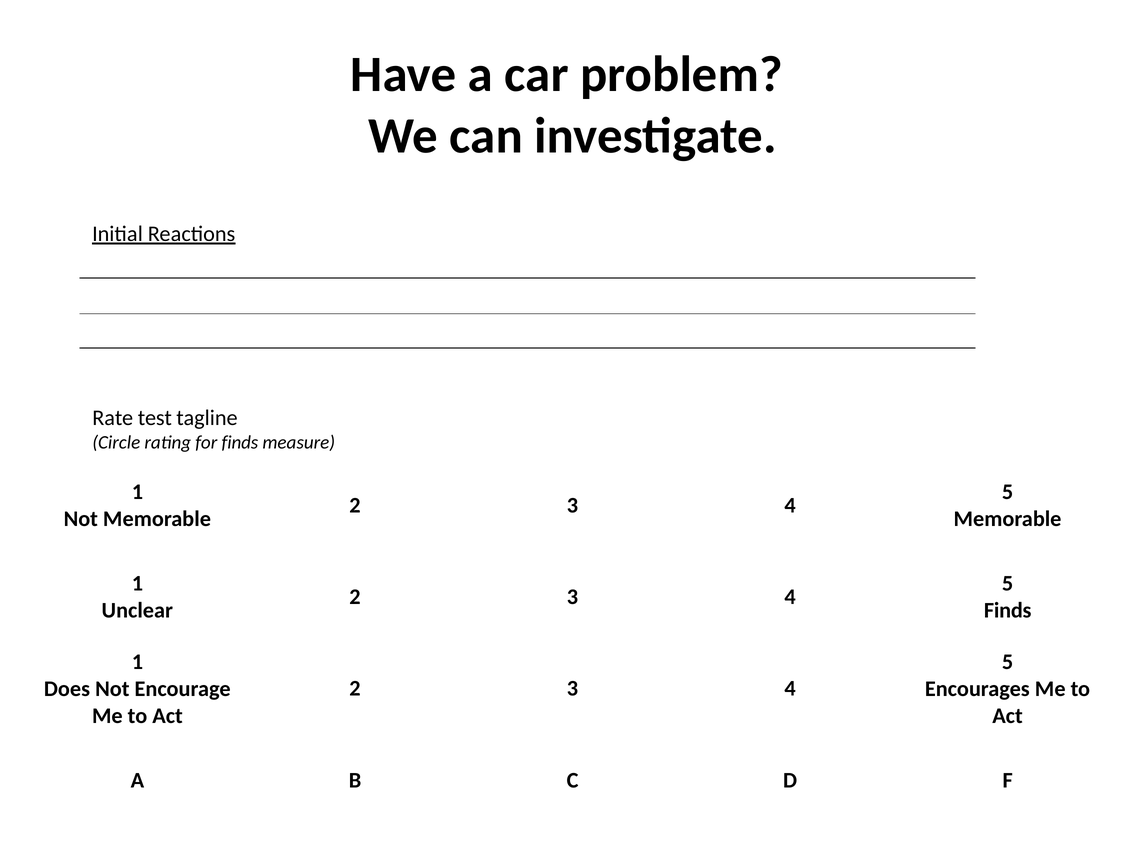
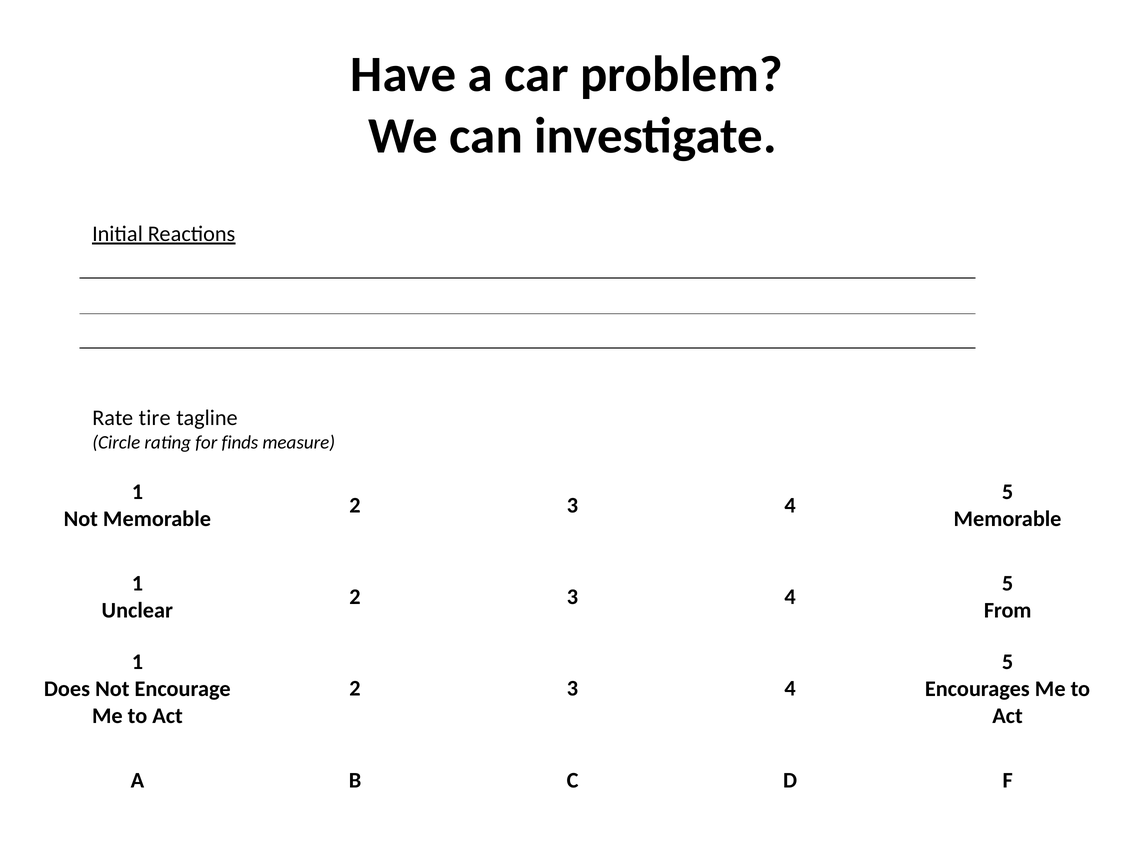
test: test -> tire
Finds at (1008, 610): Finds -> From
